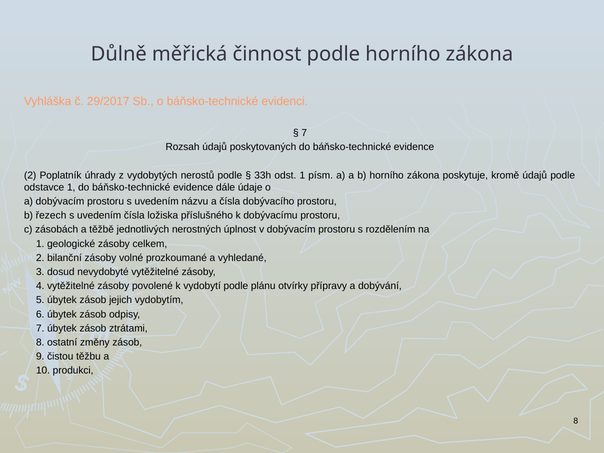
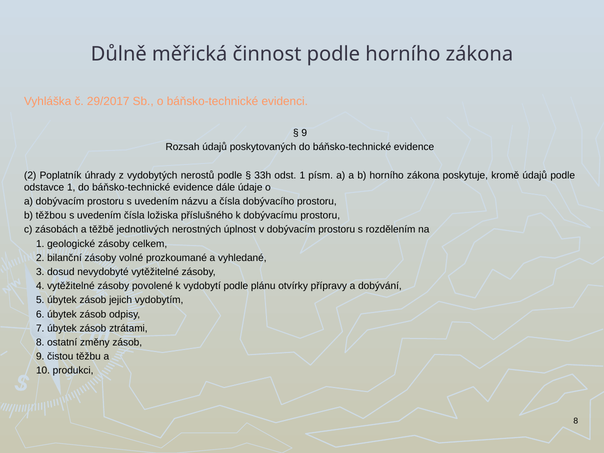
7 at (304, 133): 7 -> 9
řezech: řezech -> těžbou
